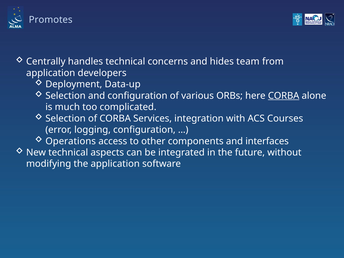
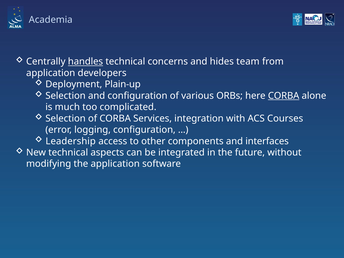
Promotes: Promotes -> Academia
handles underline: none -> present
Data-up: Data-up -> Plain-up
Operations: Operations -> Leadership
